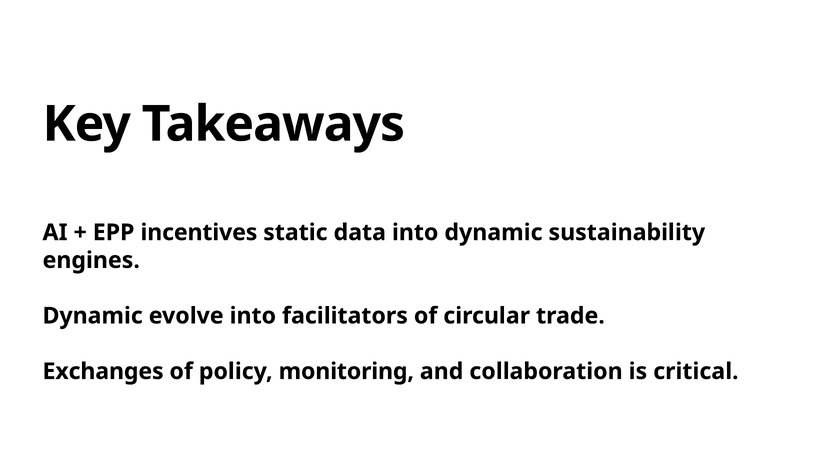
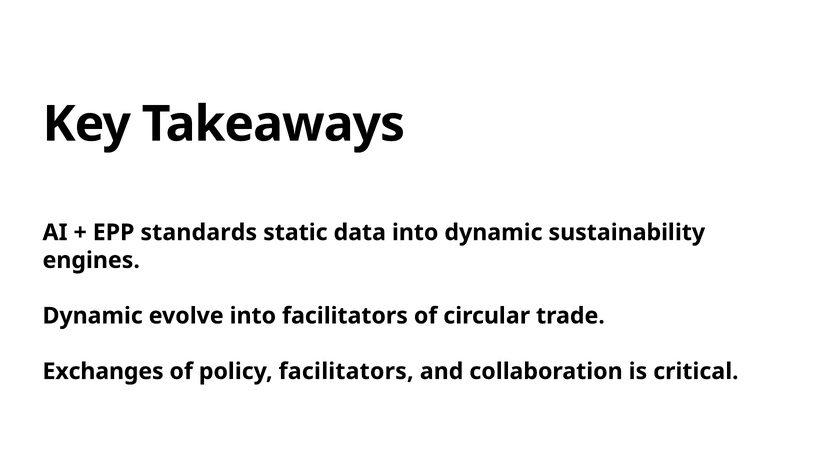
incentives: incentives -> standards
policy monitoring: monitoring -> facilitators
